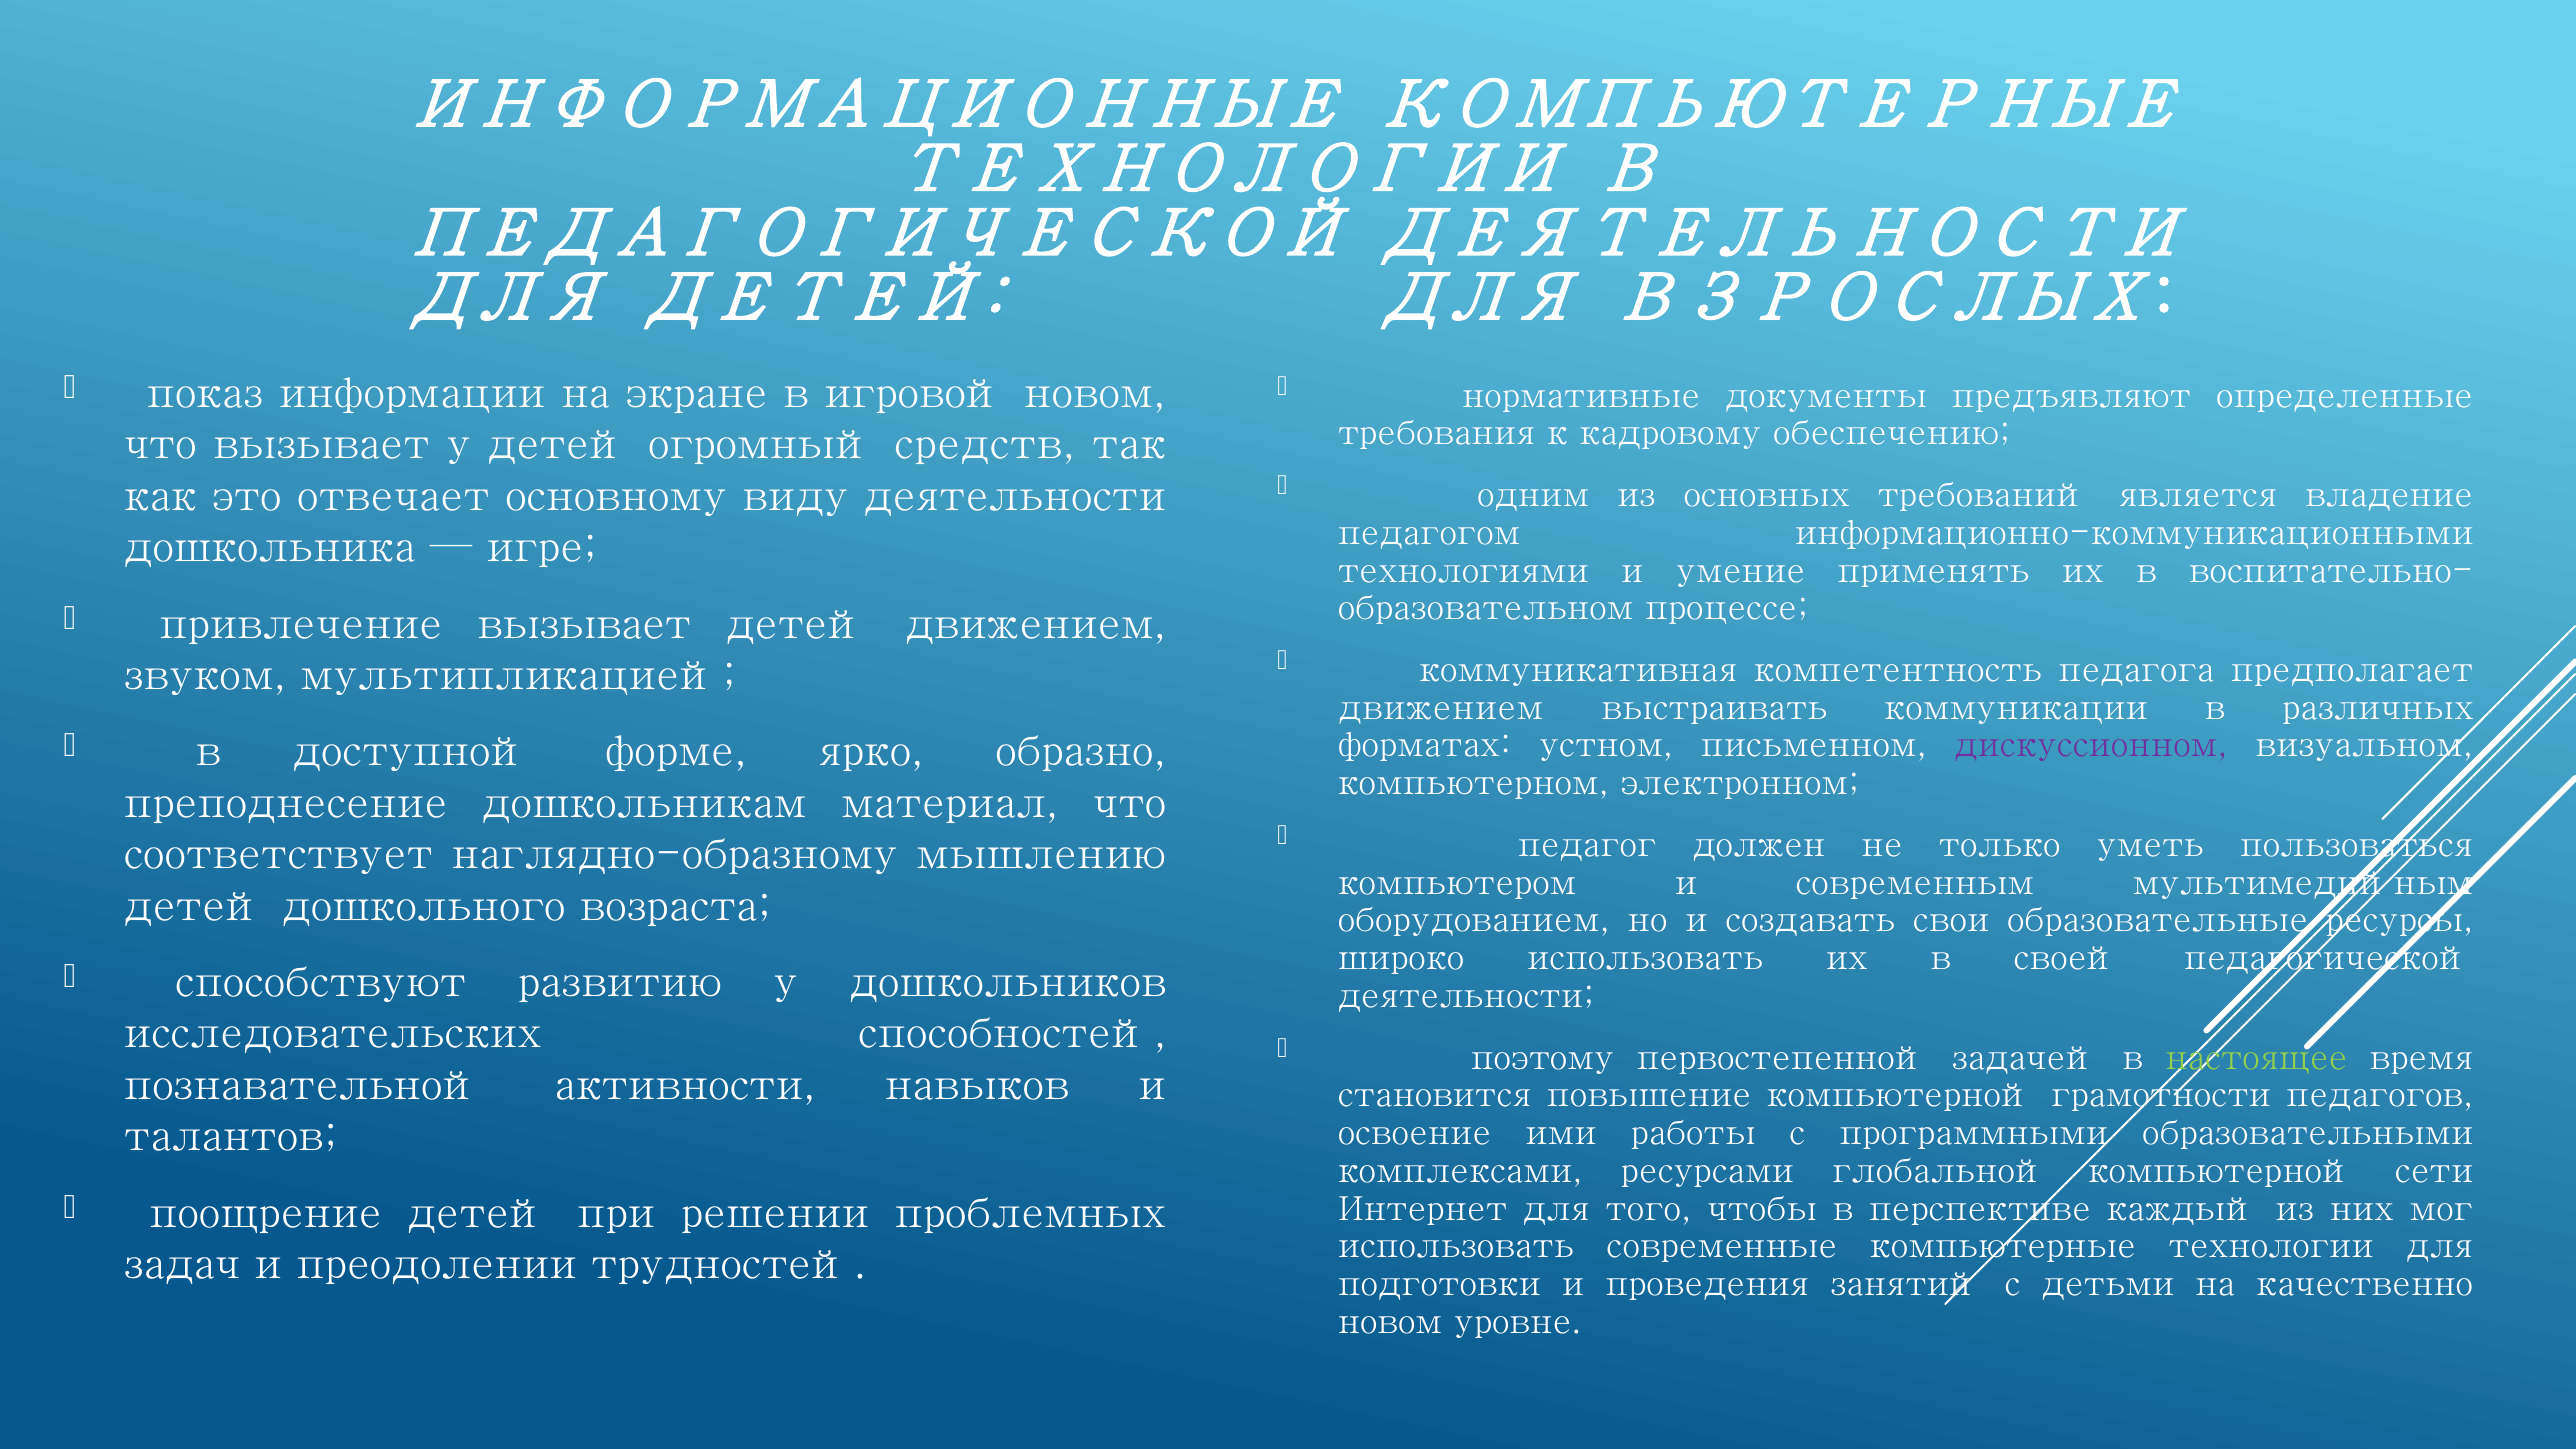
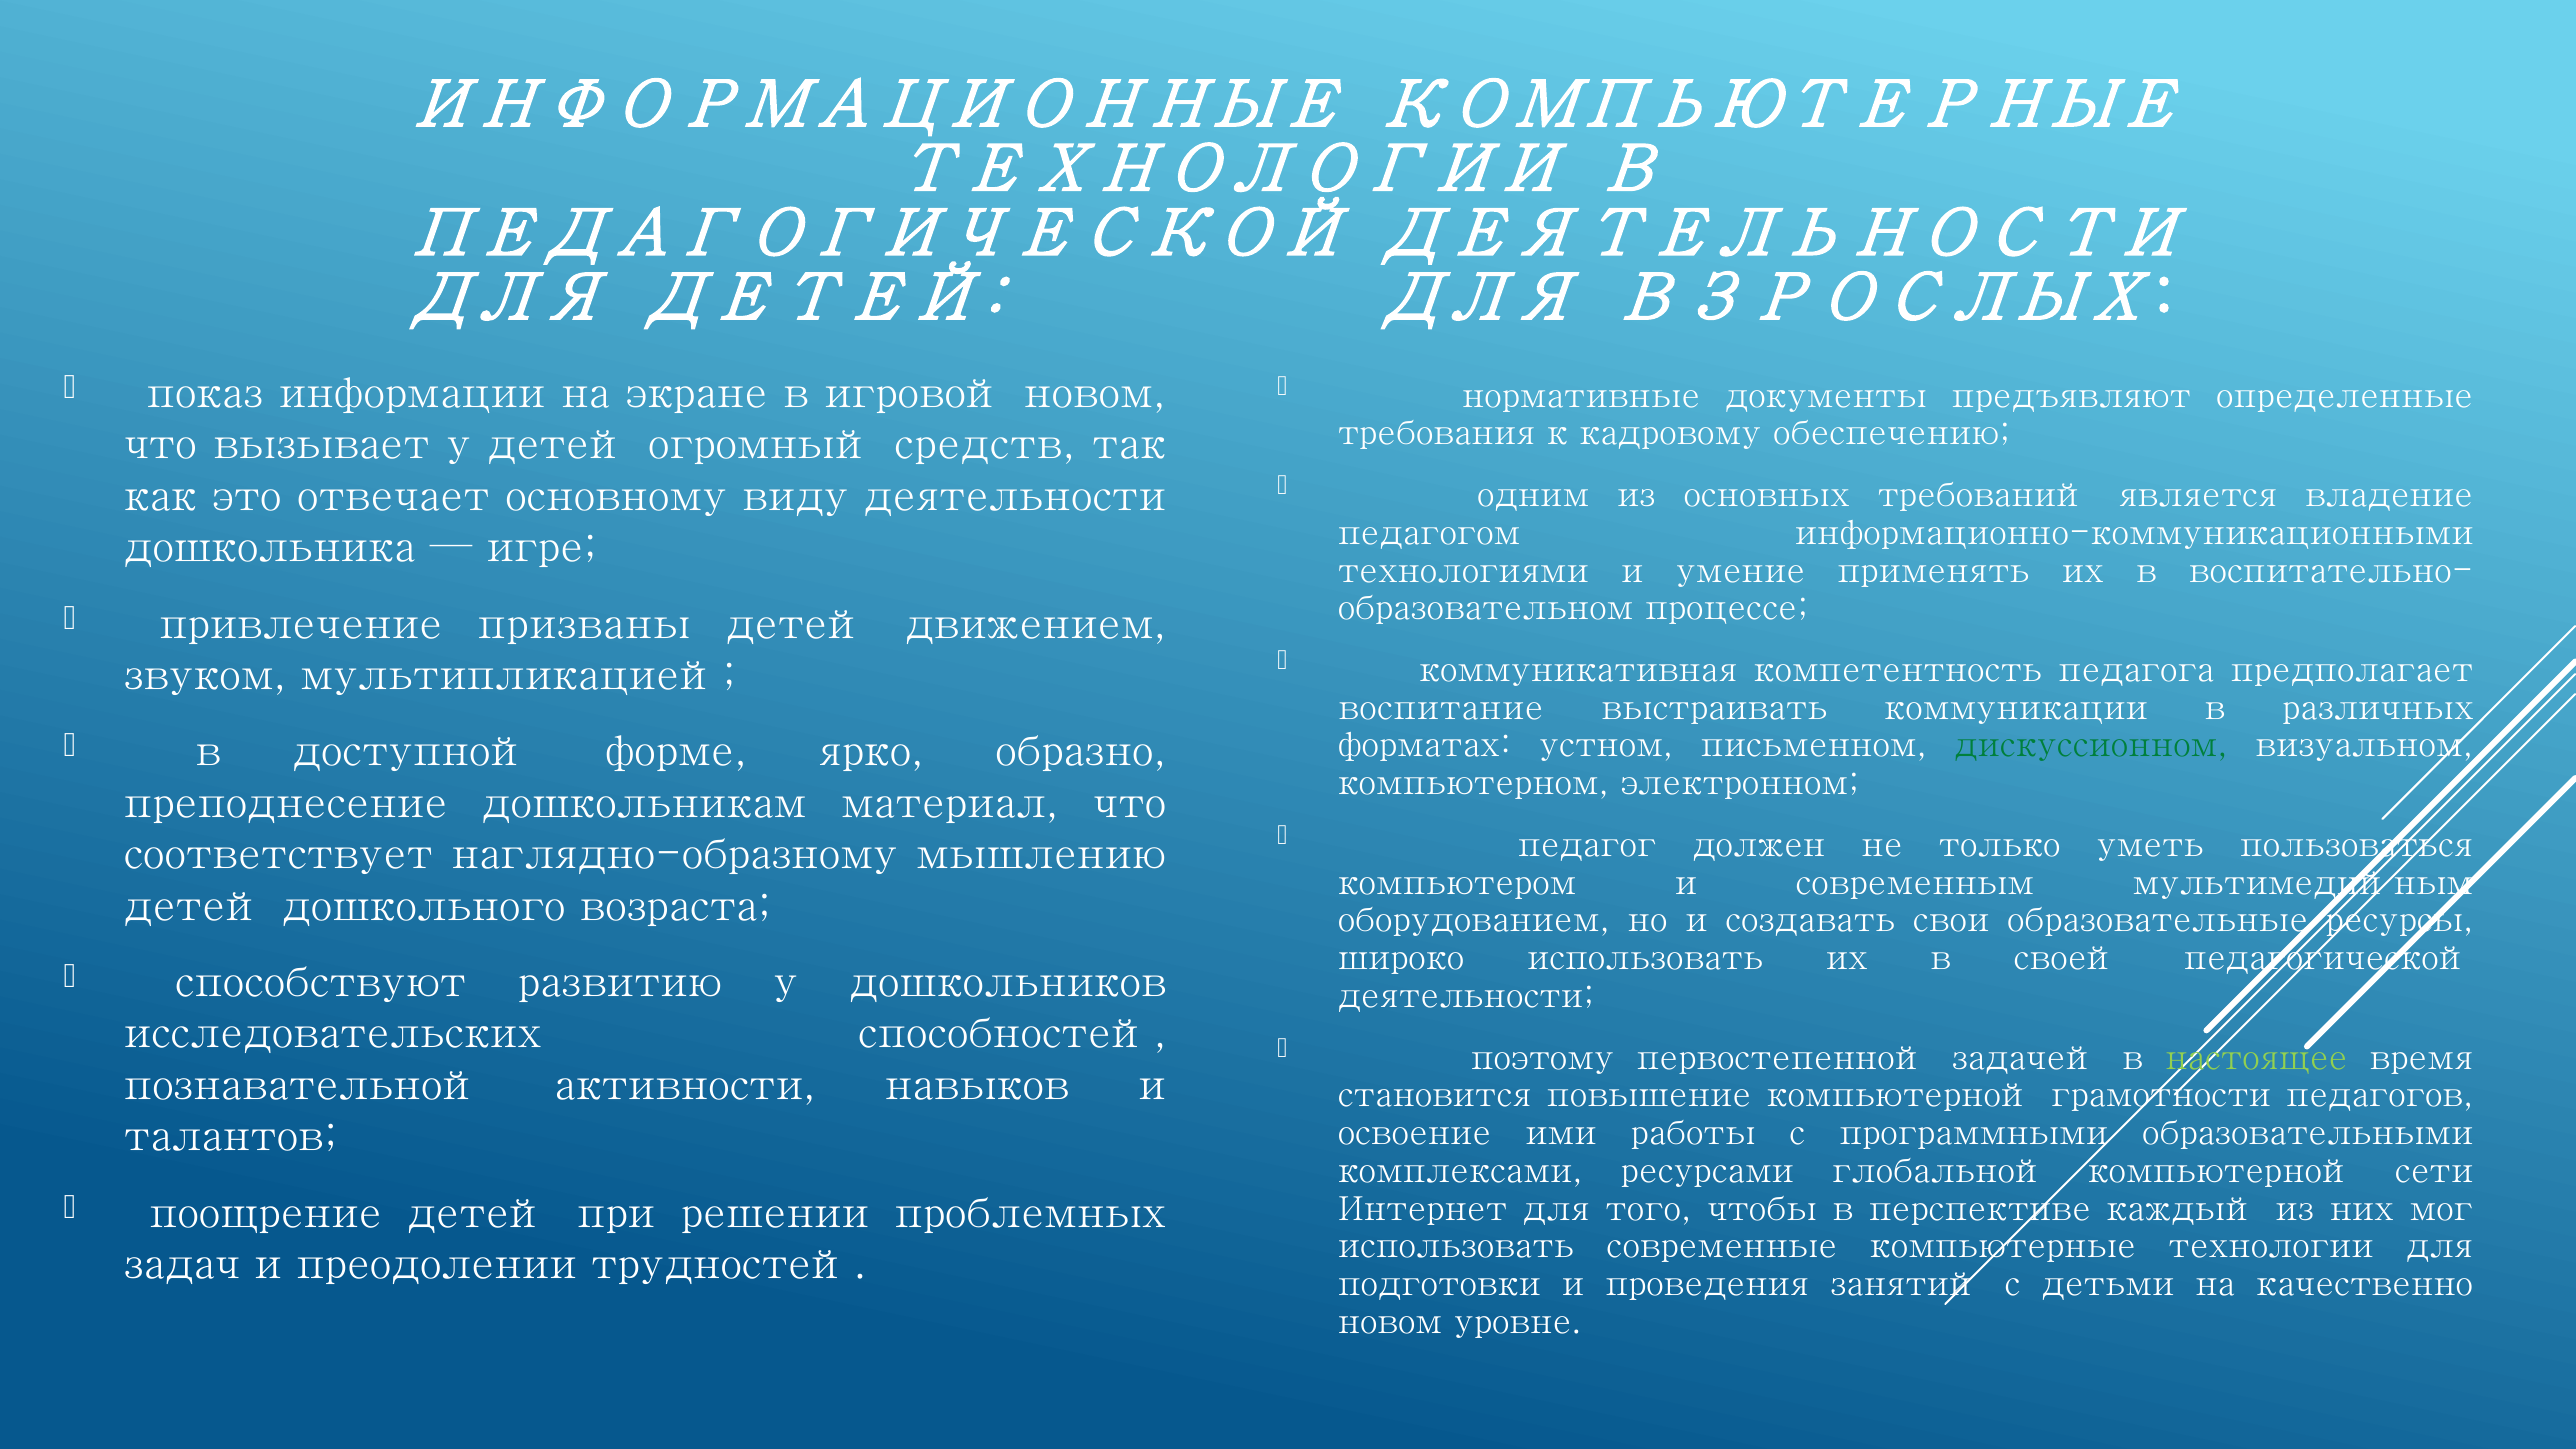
привлечение вызывает: вызывает -> призваны
движением at (1441, 708): движением -> воспитание
дискуссионном colour: purple -> green
